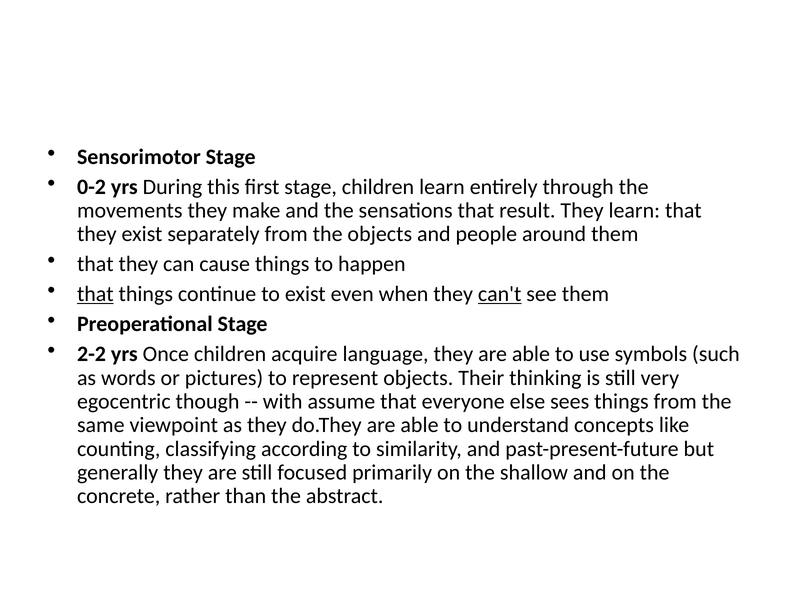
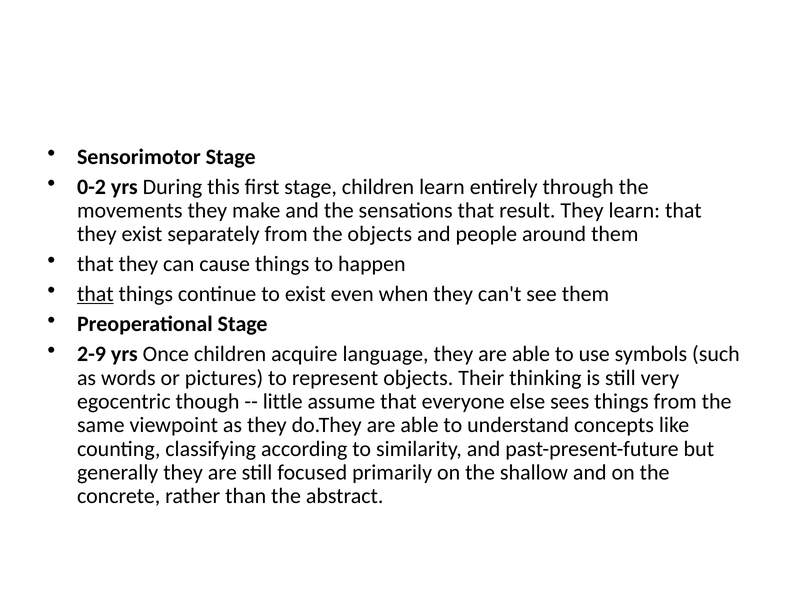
can't underline: present -> none
2-2: 2-2 -> 2-9
with: with -> little
